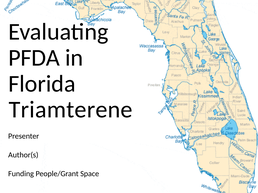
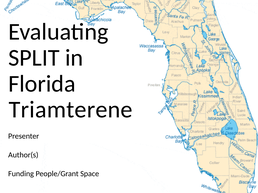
PFDA: PFDA -> SPLIT
